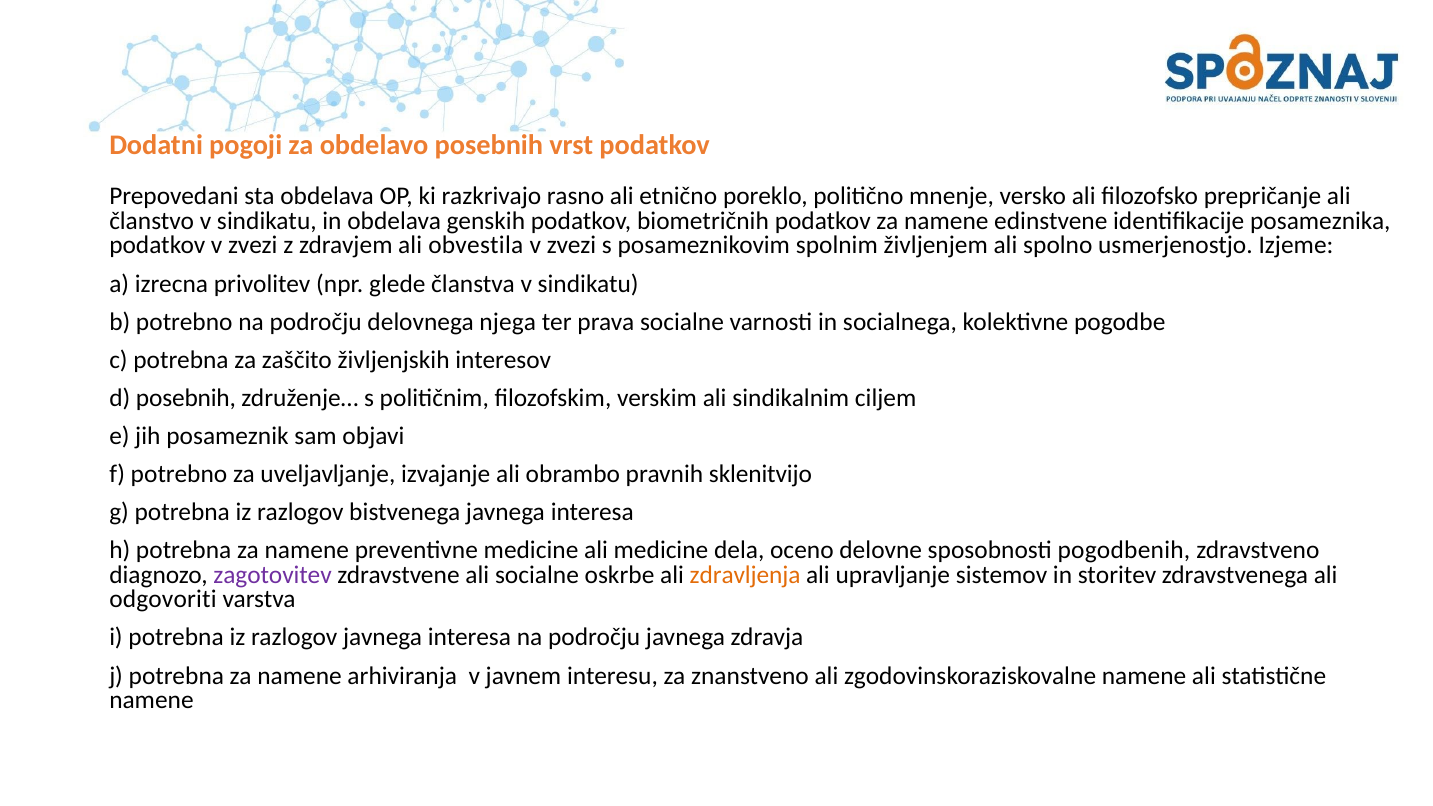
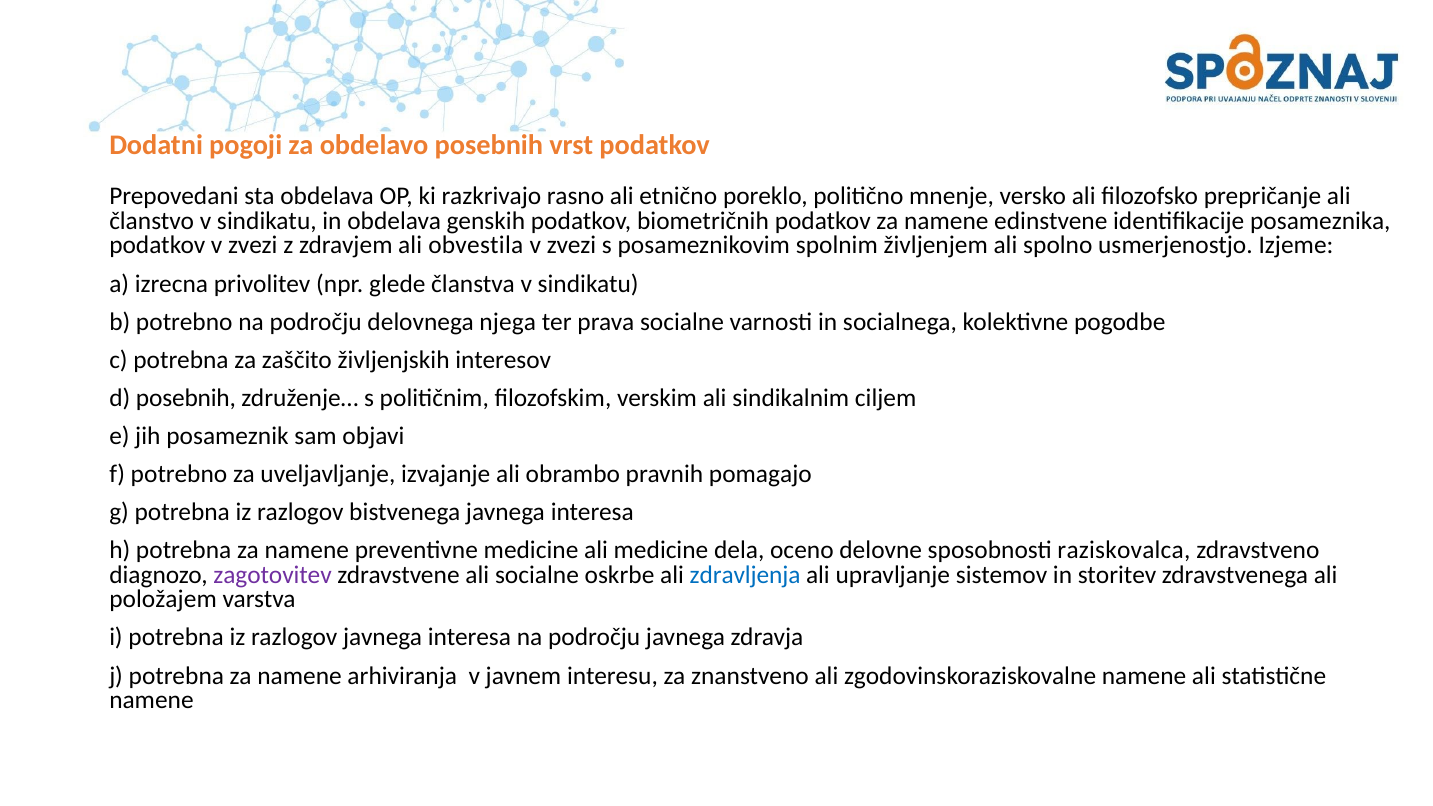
sklenitvijo: sklenitvijo -> pomagajo
pogodbenih: pogodbenih -> raziskovalca
zdravljenja colour: orange -> blue
odgovoriti: odgovoriti -> položajem
